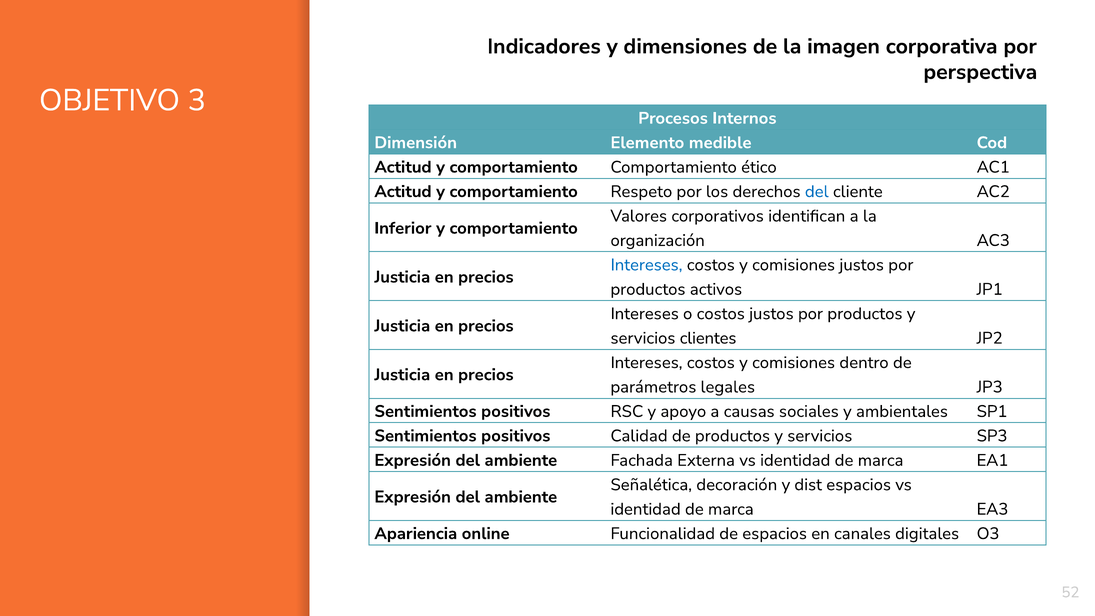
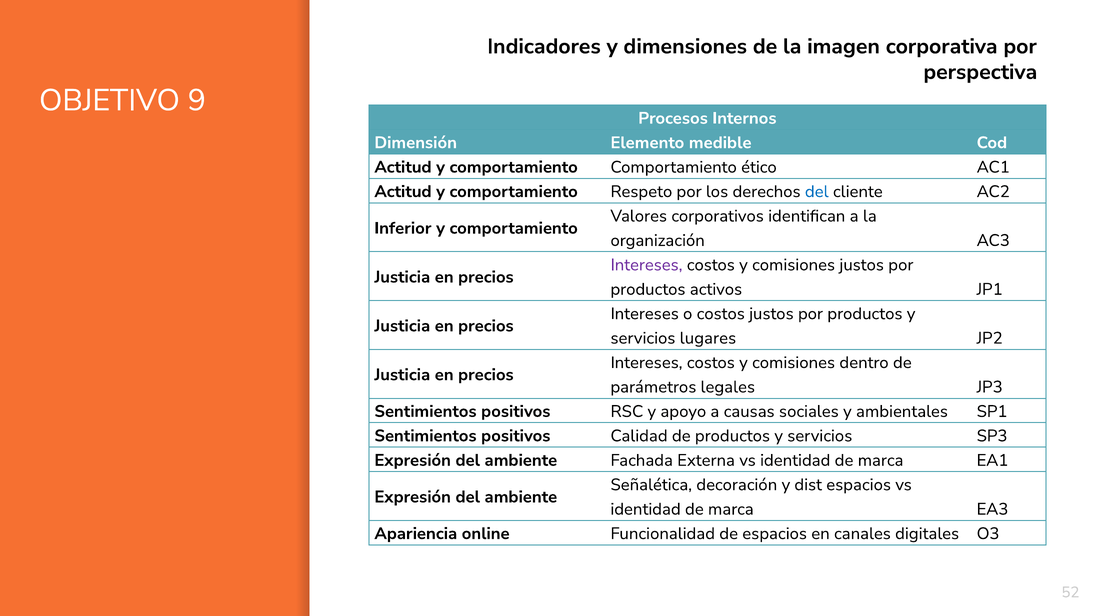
3: 3 -> 9
Intereses at (646, 265) colour: blue -> purple
clientes: clientes -> lugares
